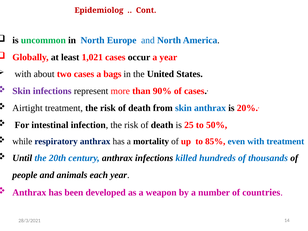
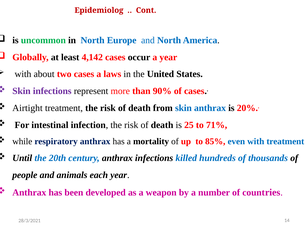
1,021: 1,021 -> 4,142
bags: bags -> laws
50%: 50% -> 71%
